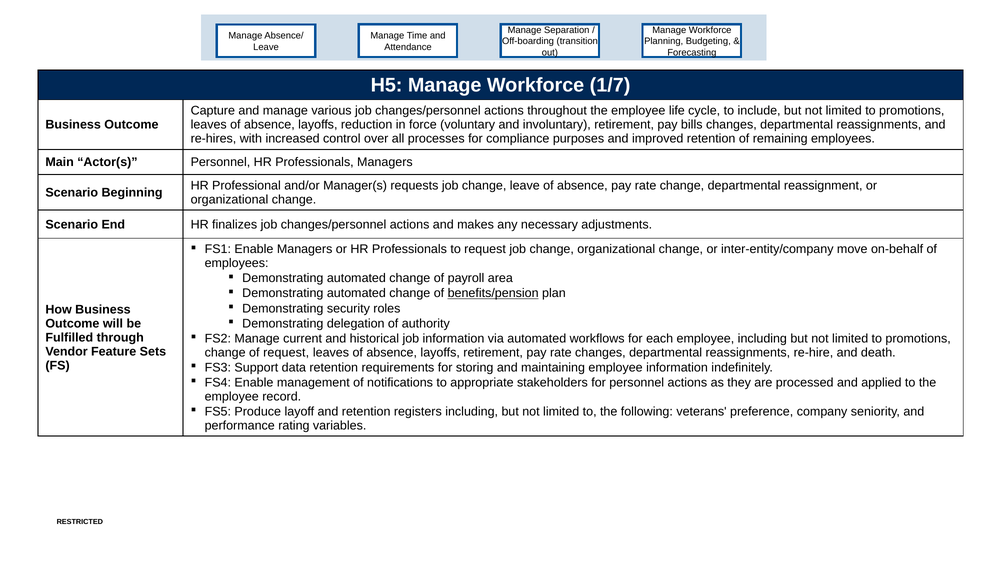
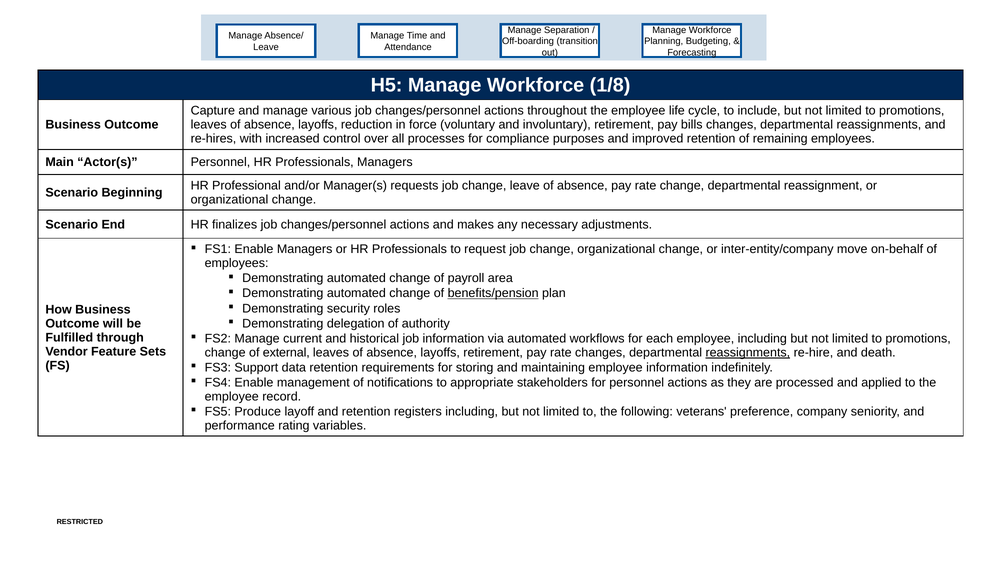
1/7: 1/7 -> 1/8
of request: request -> external
reassignments at (748, 353) underline: none -> present
